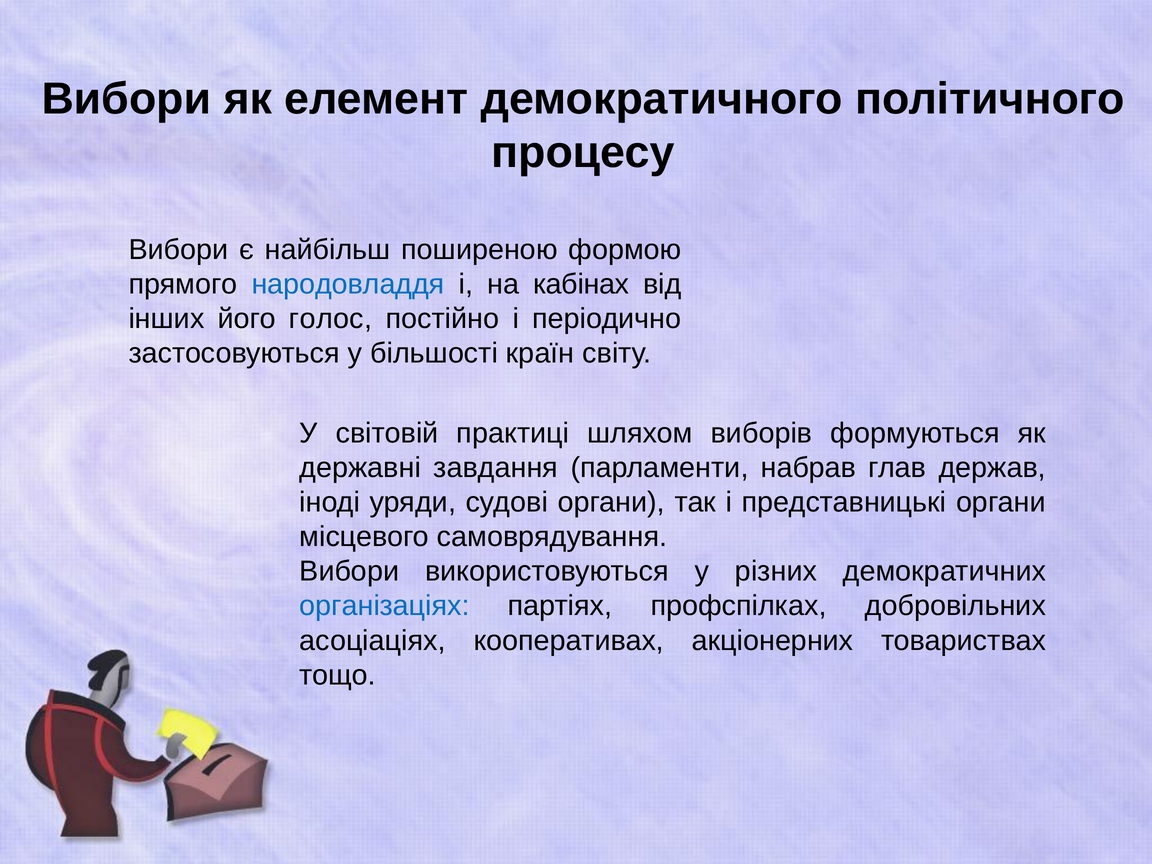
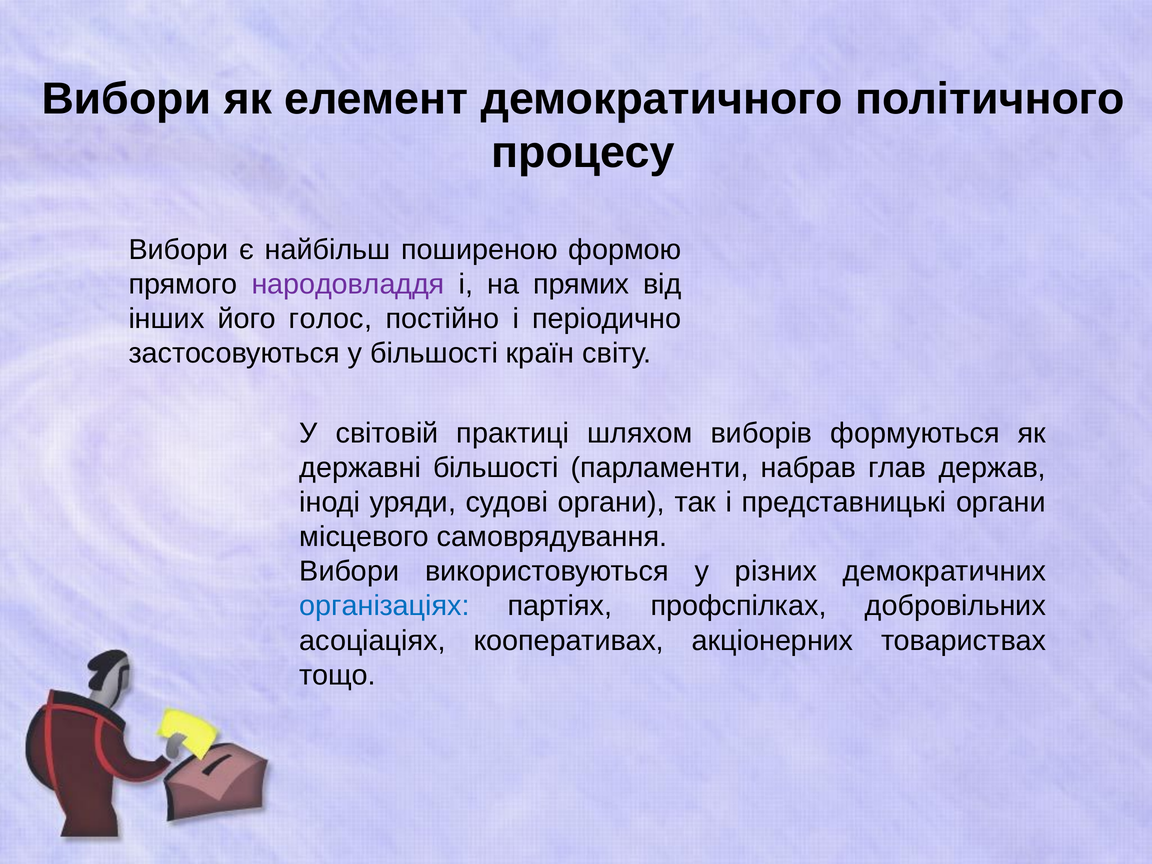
народовладдя colour: blue -> purple
кабінах: кабінах -> прямих
державні завдання: завдання -> більшості
